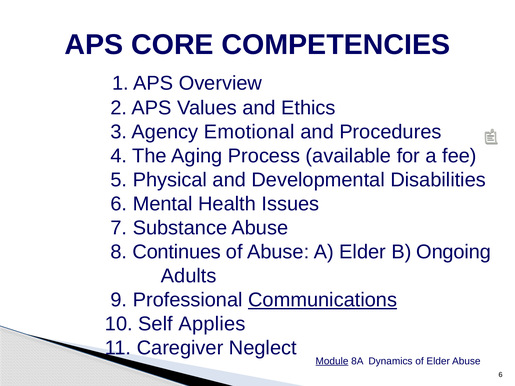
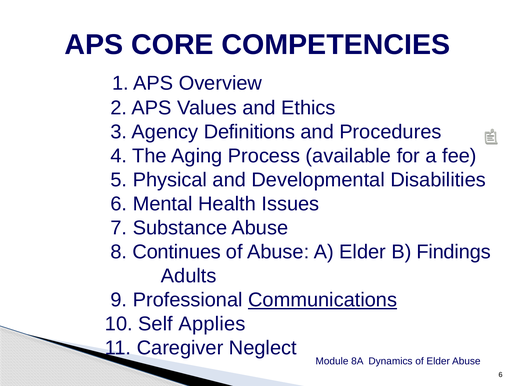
Emotional: Emotional -> Definitions
Ongoing: Ongoing -> Findings
Module underline: present -> none
